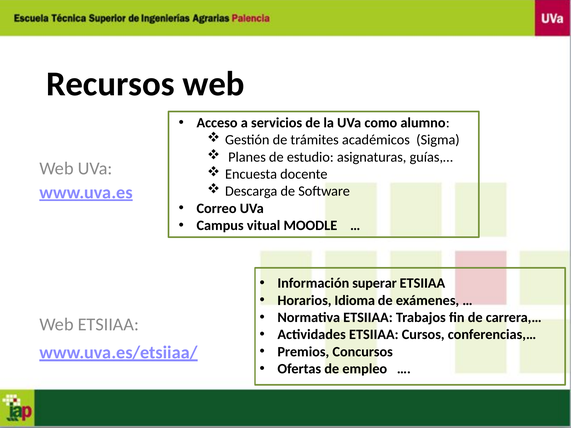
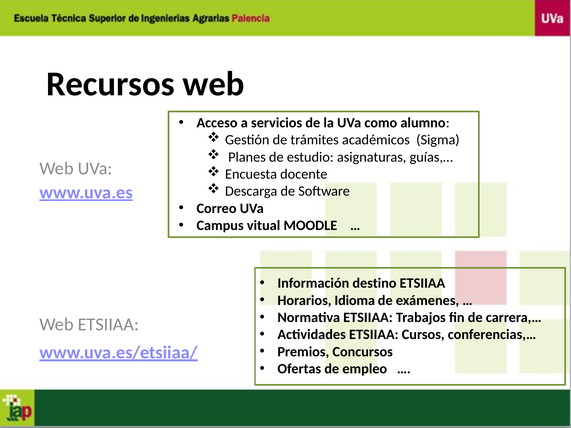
superar: superar -> destino
